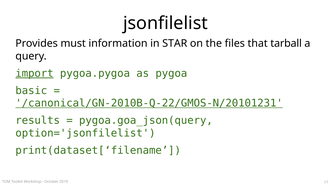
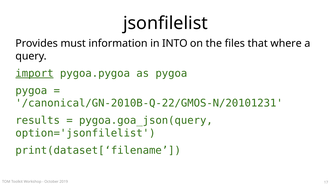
STAR: STAR -> INTO
tarball: tarball -> where
basic at (31, 91): basic -> pygoa
/canonical/GN-2010B-Q-22/GMOS-N/20101231 underline: present -> none
